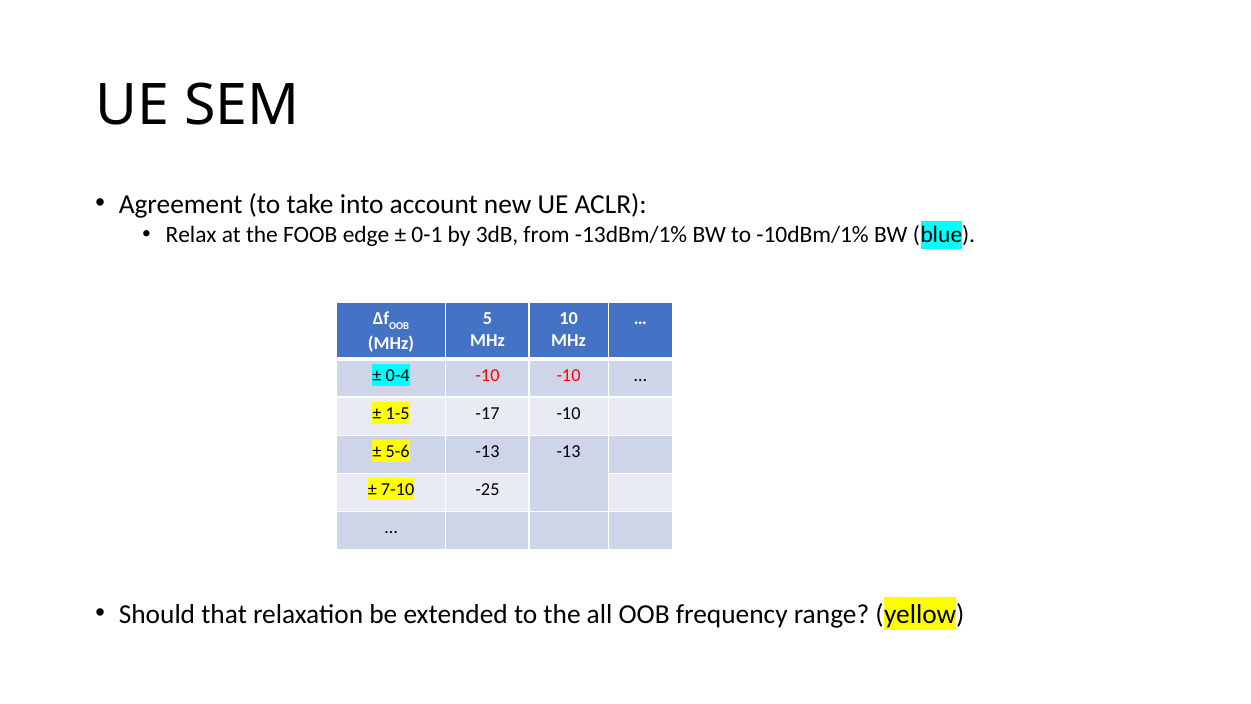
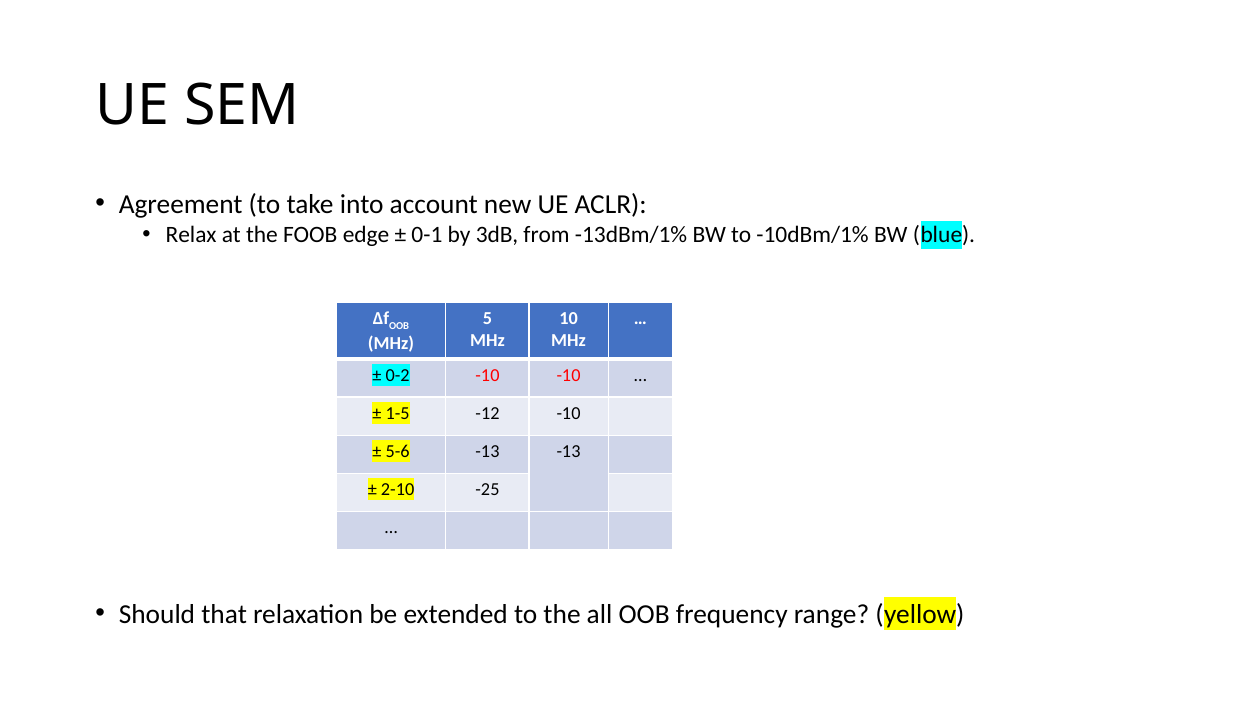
0-4: 0-4 -> 0-2
-17: -17 -> -12
7-10: 7-10 -> 2-10
